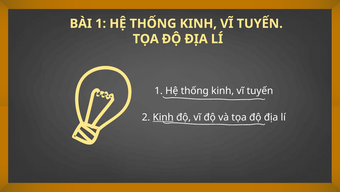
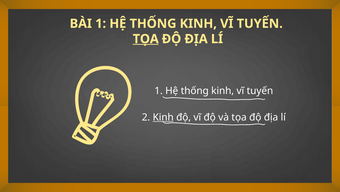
TỌA underline: none -> present
